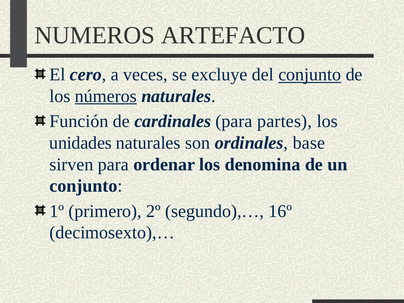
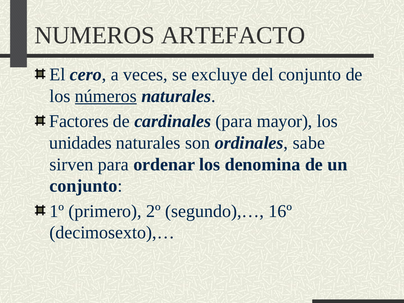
conjunto at (310, 75) underline: present -> none
Función: Función -> Factores
partes: partes -> mayor
base: base -> sabe
